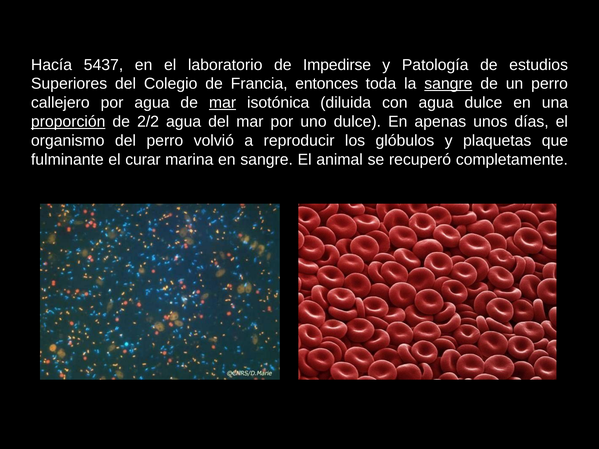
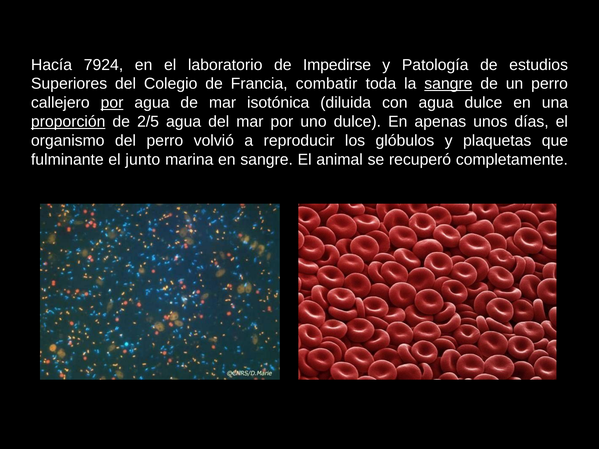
5437: 5437 -> 7924
entonces: entonces -> combatir
por at (112, 103) underline: none -> present
mar at (223, 103) underline: present -> none
2/2: 2/2 -> 2/5
curar: curar -> junto
